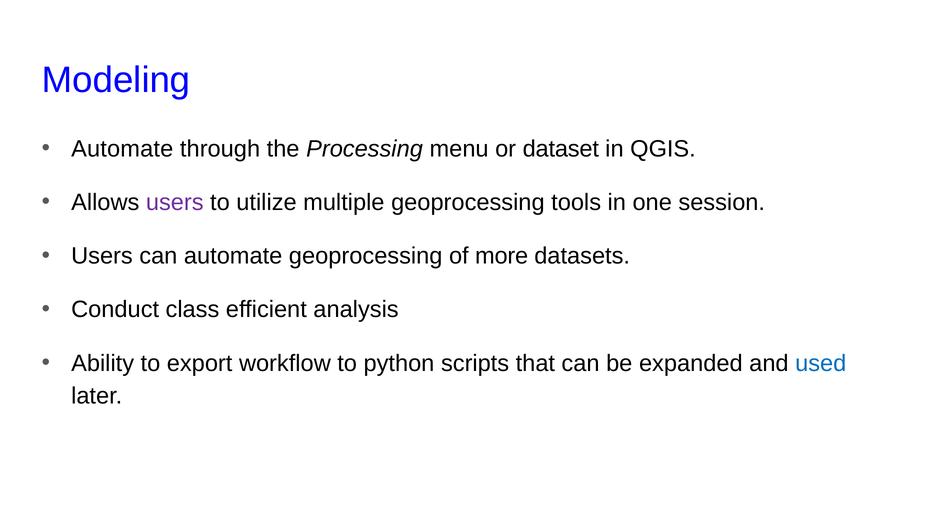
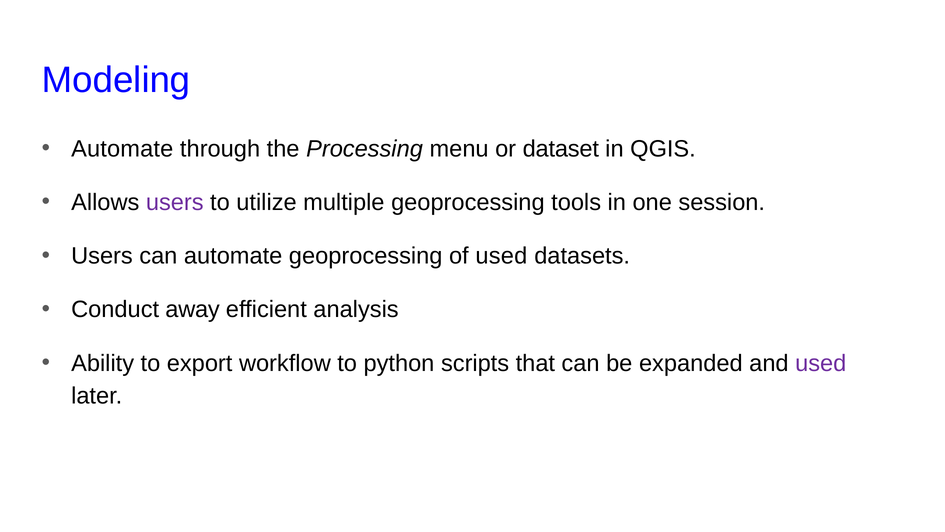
of more: more -> used
class: class -> away
used at (821, 363) colour: blue -> purple
